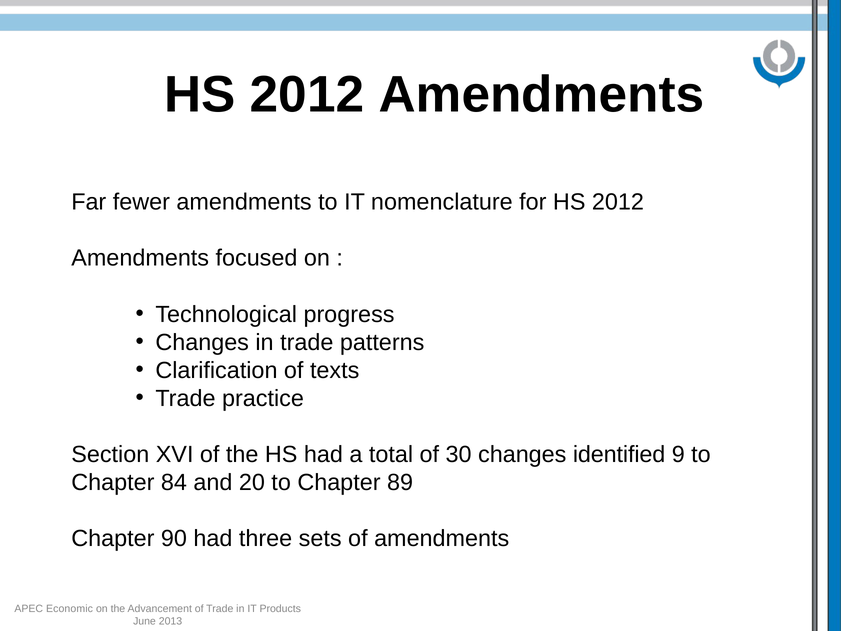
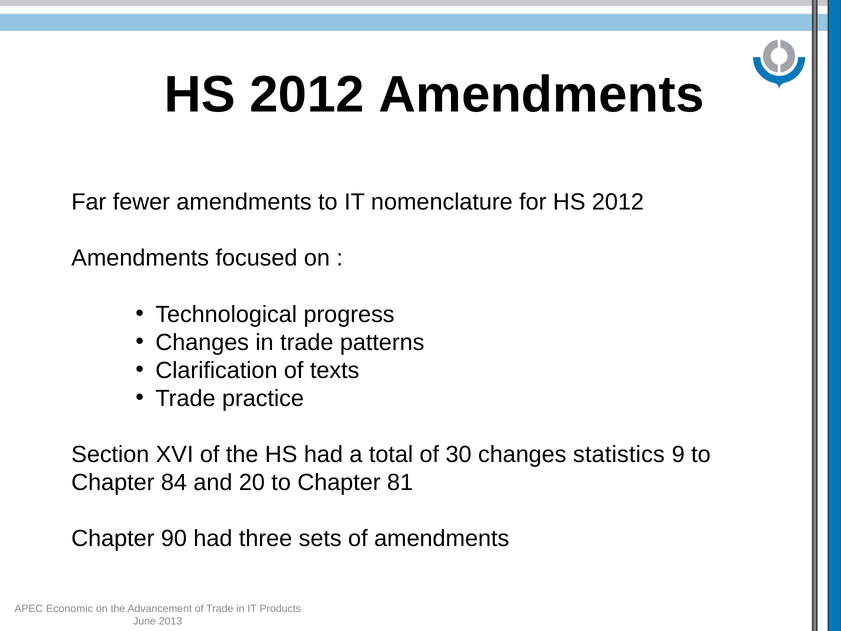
identified: identified -> statistics
89: 89 -> 81
